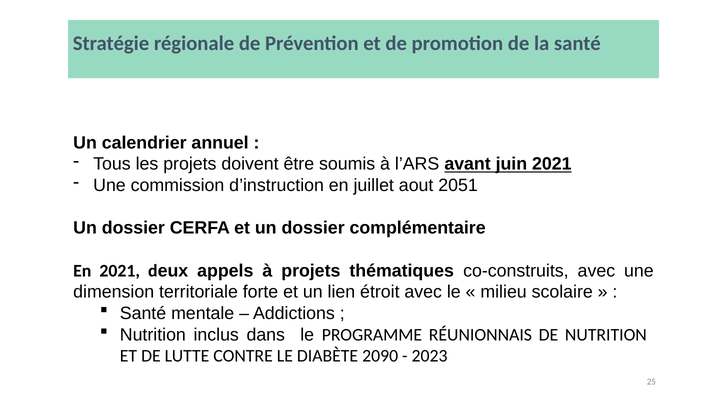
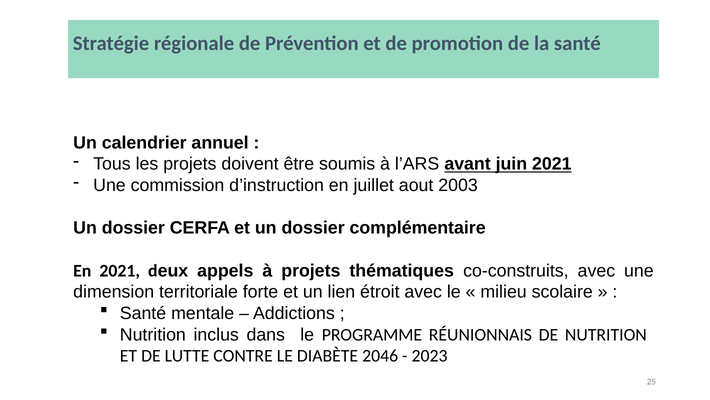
2051: 2051 -> 2003
2090: 2090 -> 2046
